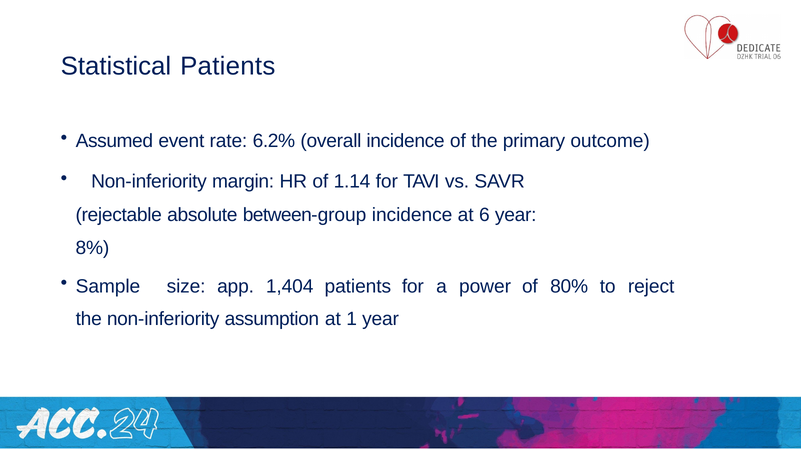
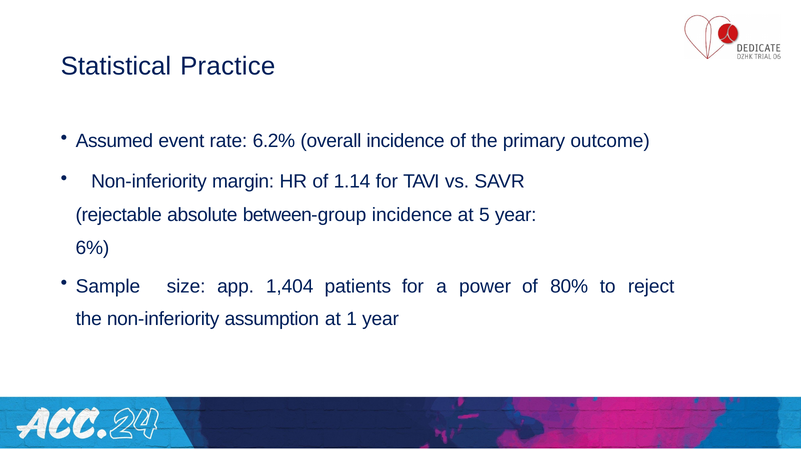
Statistical Patients: Patients -> Practice
6: 6 -> 5
8%: 8% -> 6%
